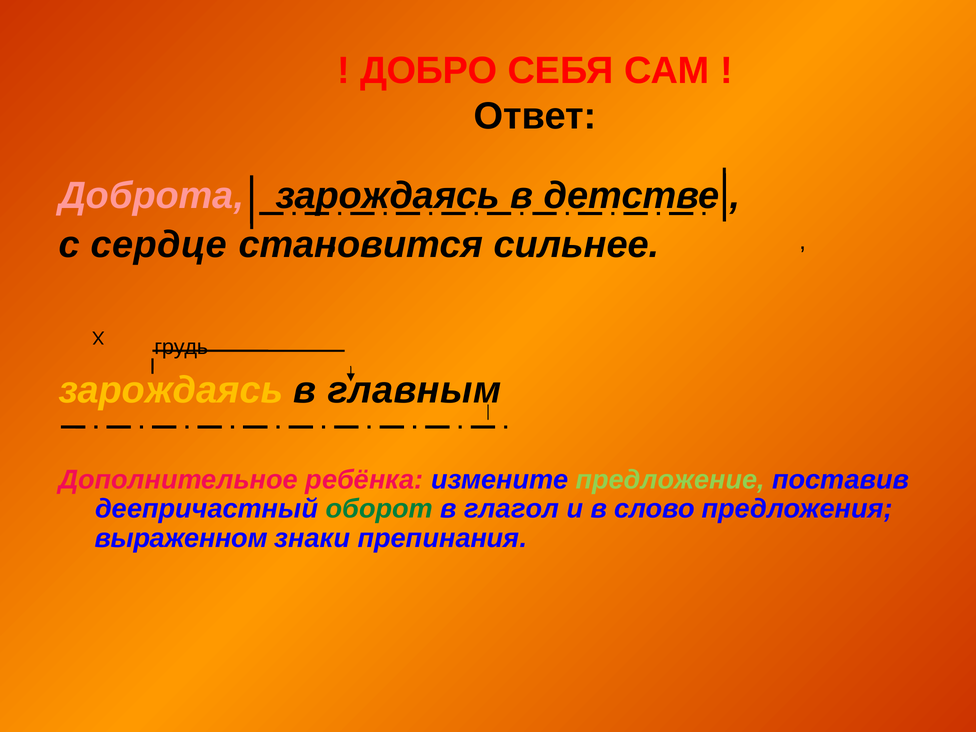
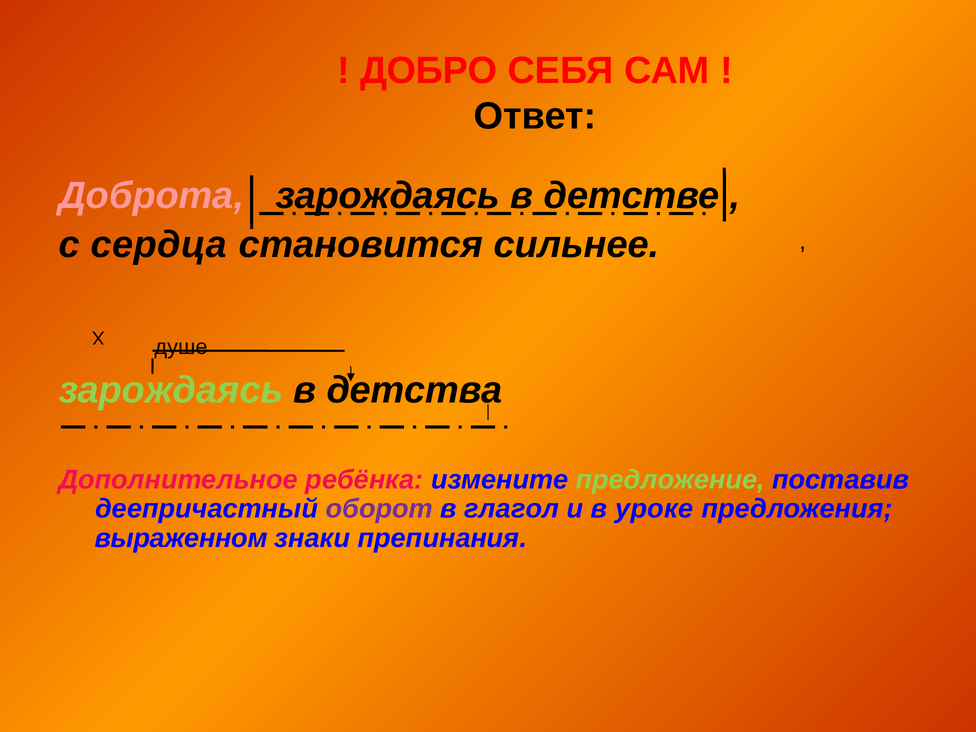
сердце: сердце -> сердца
грудь: грудь -> душе
зарождаясь at (171, 390) colour: yellow -> light green
главным: главным -> детства
оборот colour: green -> purple
слово: слово -> уроке
